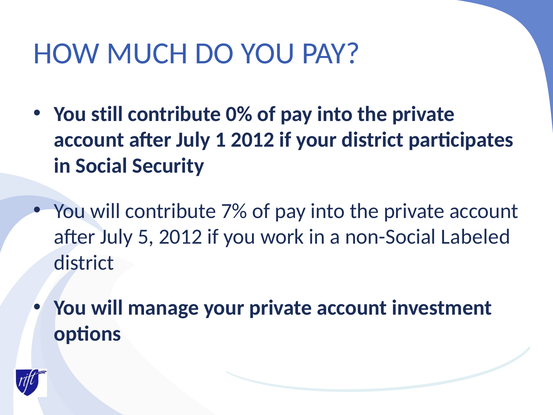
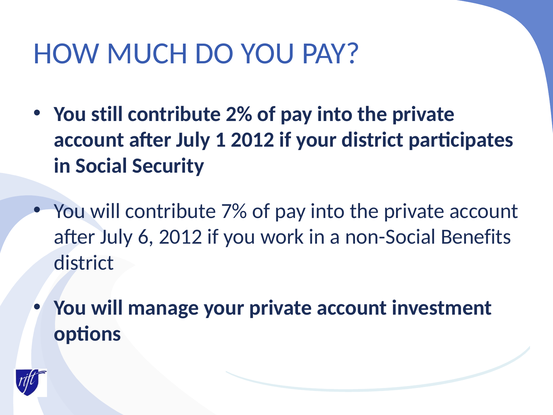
0%: 0% -> 2%
5: 5 -> 6
Labeled: Labeled -> Benefits
